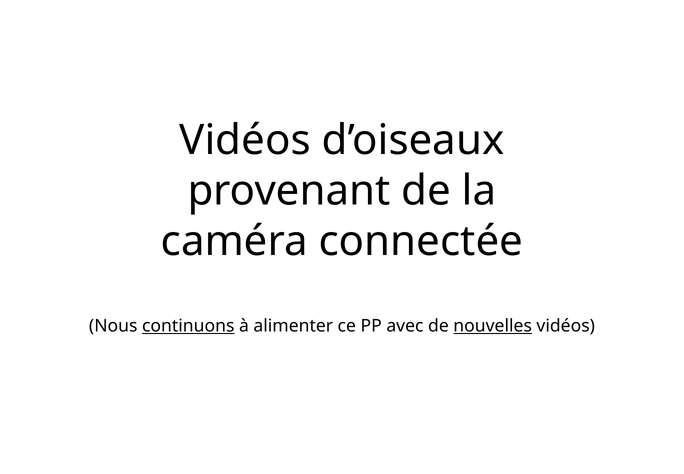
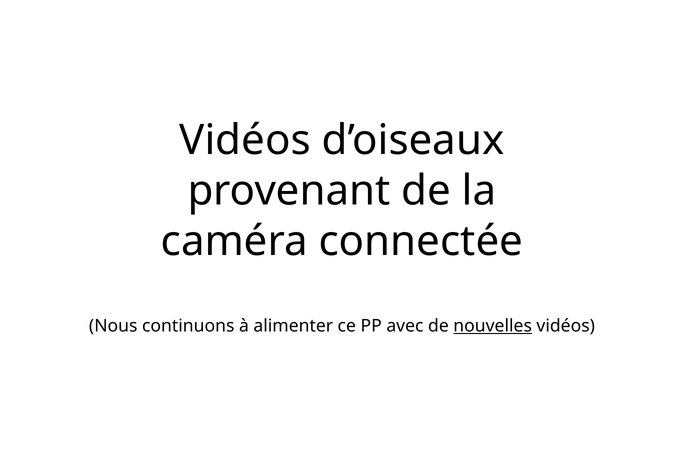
continuons underline: present -> none
